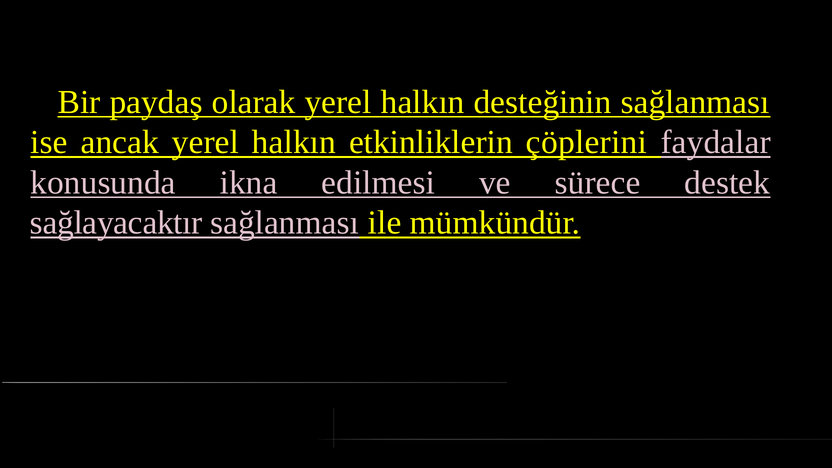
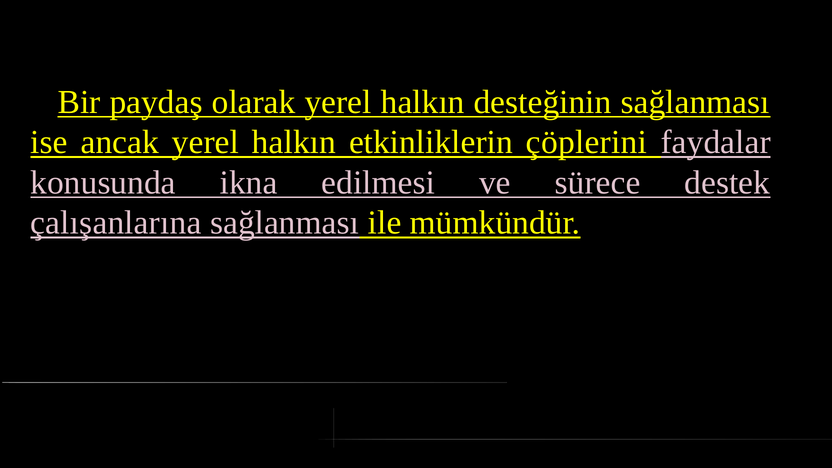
sağlayacaktır: sağlayacaktır -> çalışanlarına
